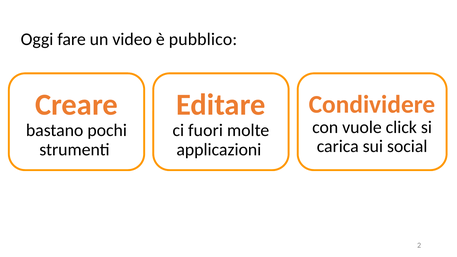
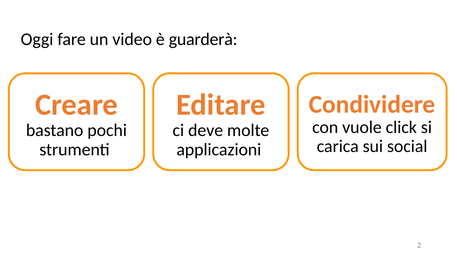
pubblico: pubblico -> guarderà
fuori: fuori -> deve
